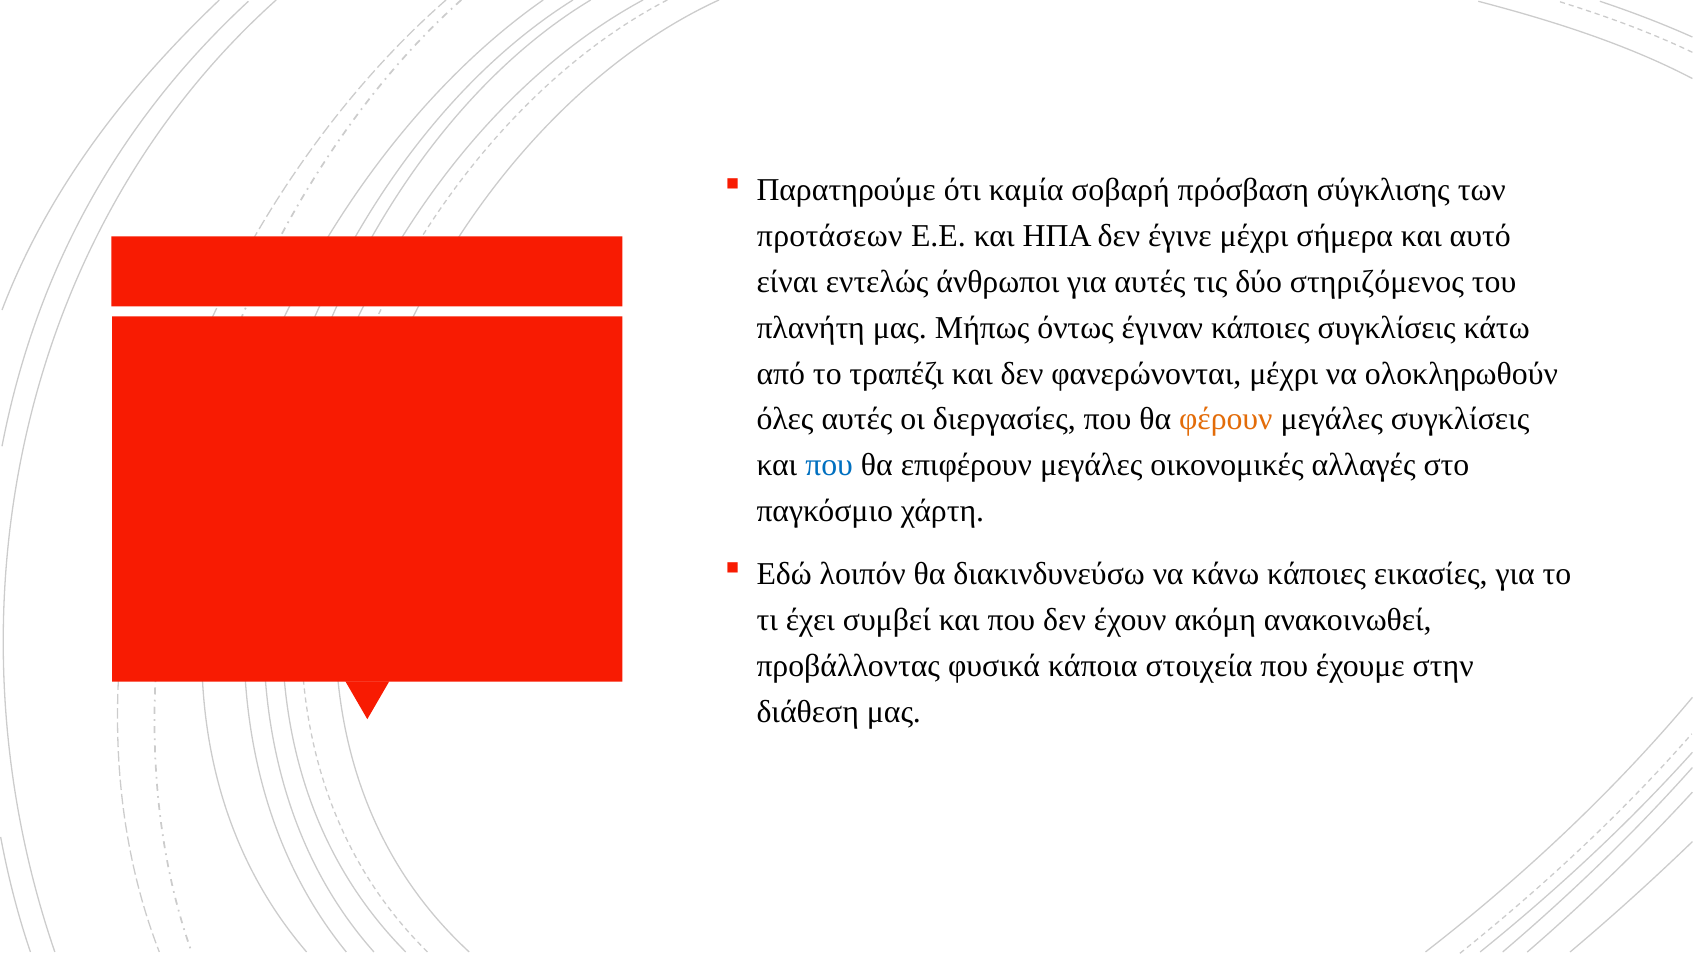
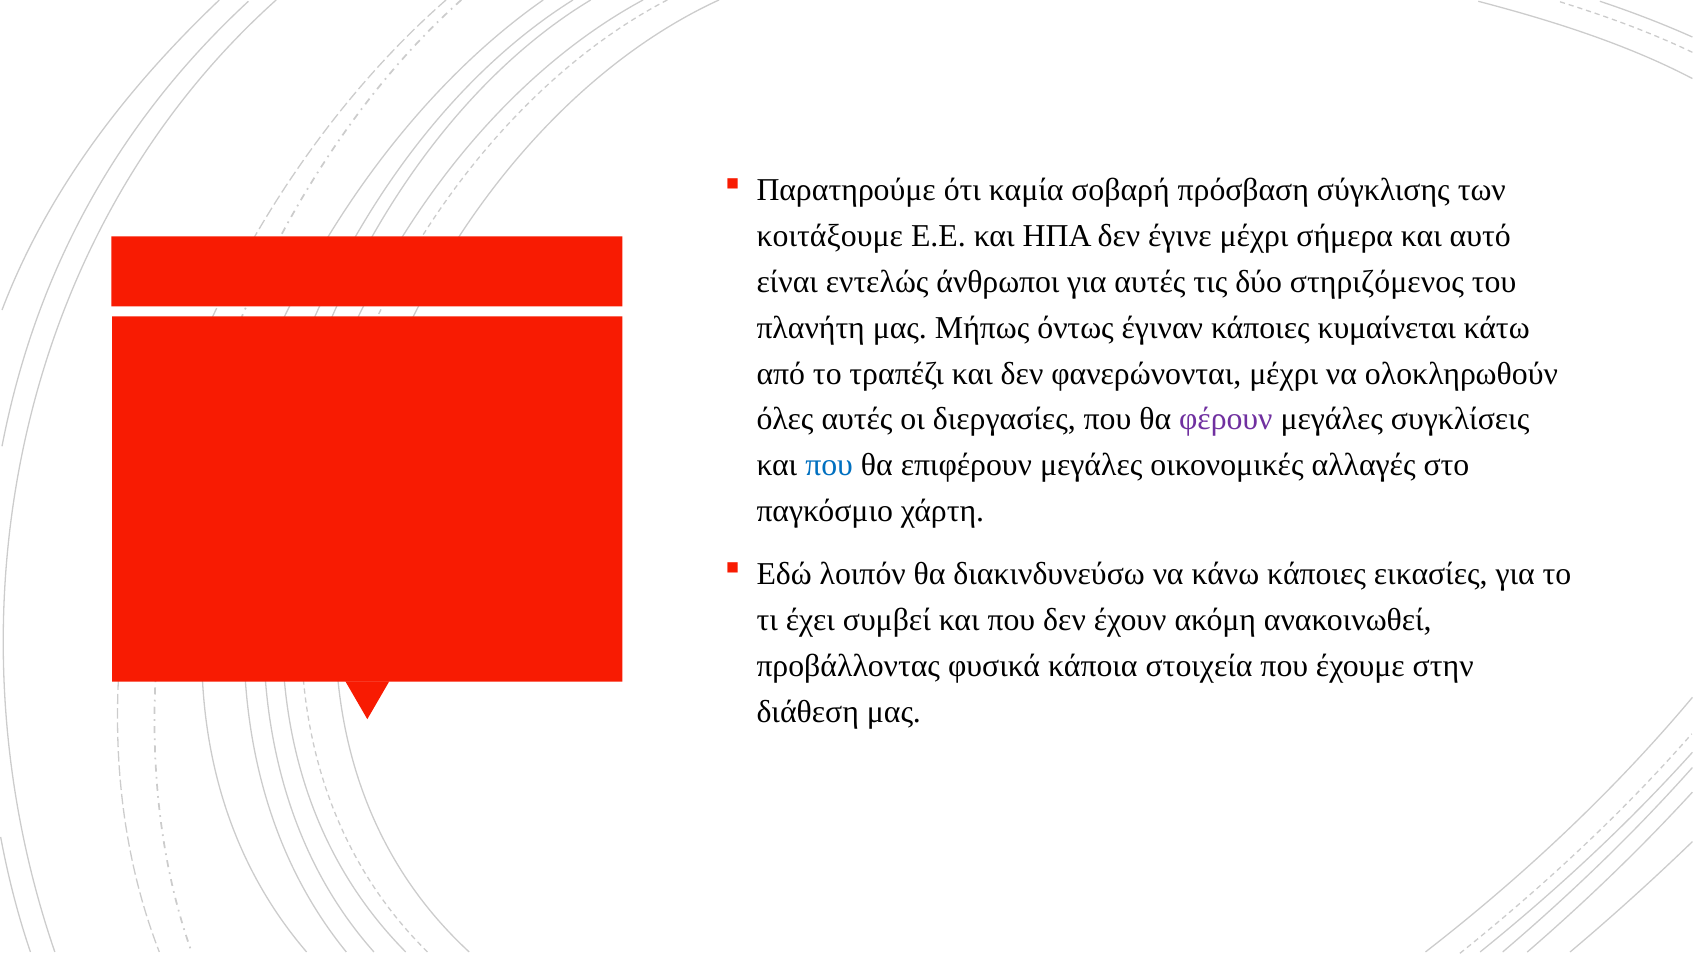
προτάσεων: προτάσεων -> κοιτάξουμε
κάποιες συγκλίσεις: συγκλίσεις -> κυμαίνεται
φέρουν colour: orange -> purple
